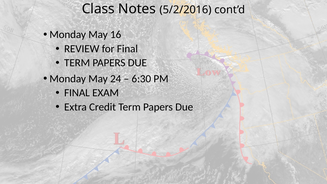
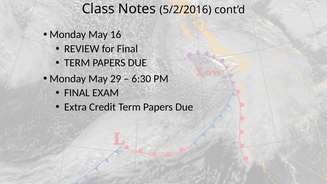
24: 24 -> 29
